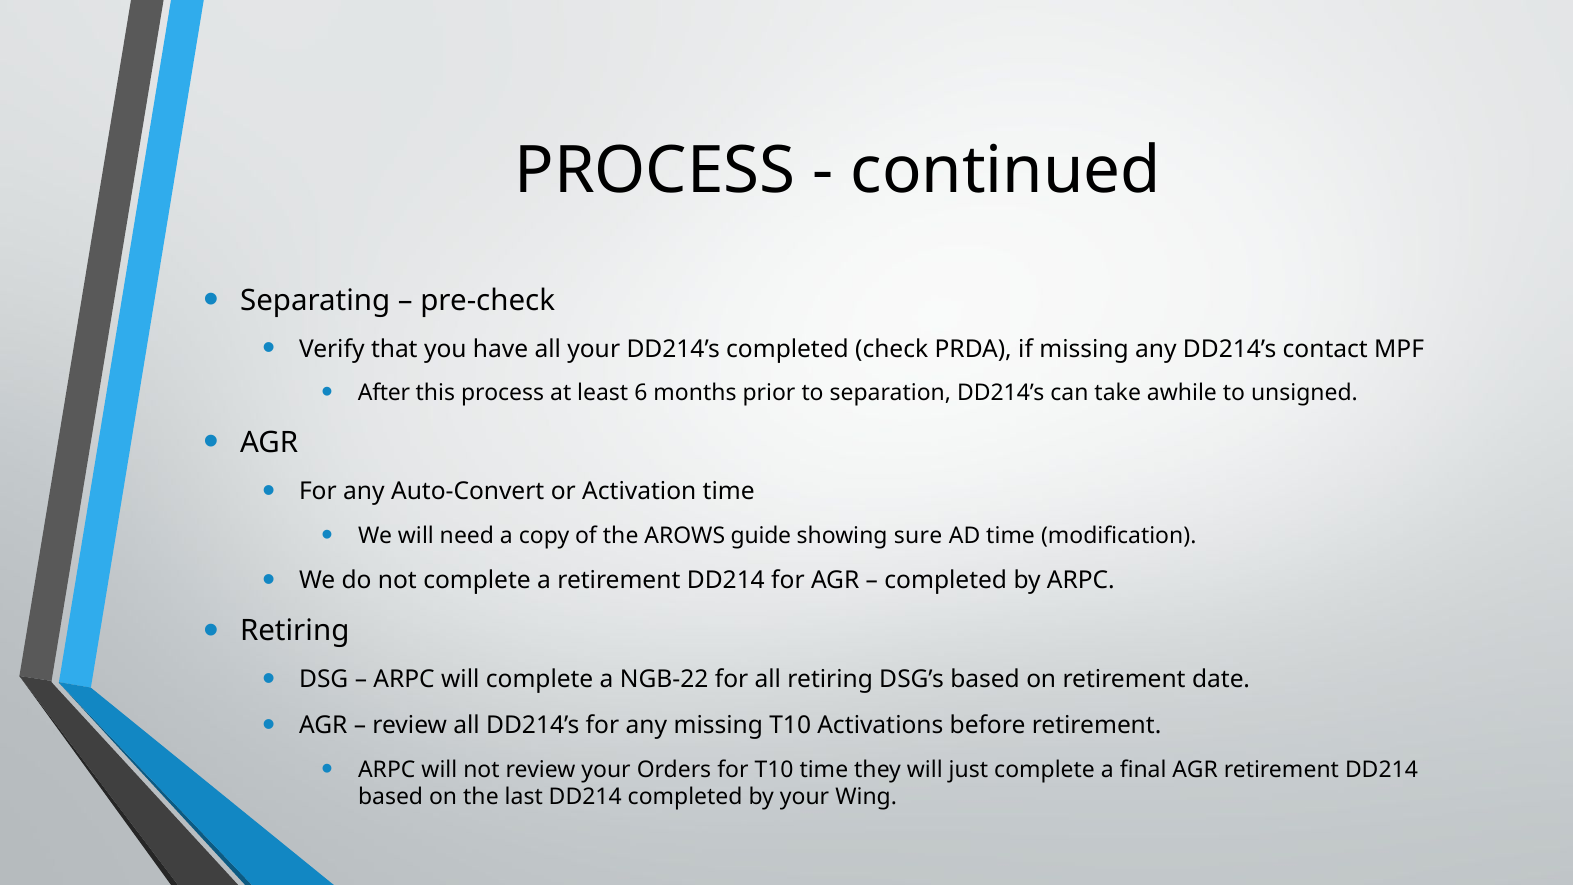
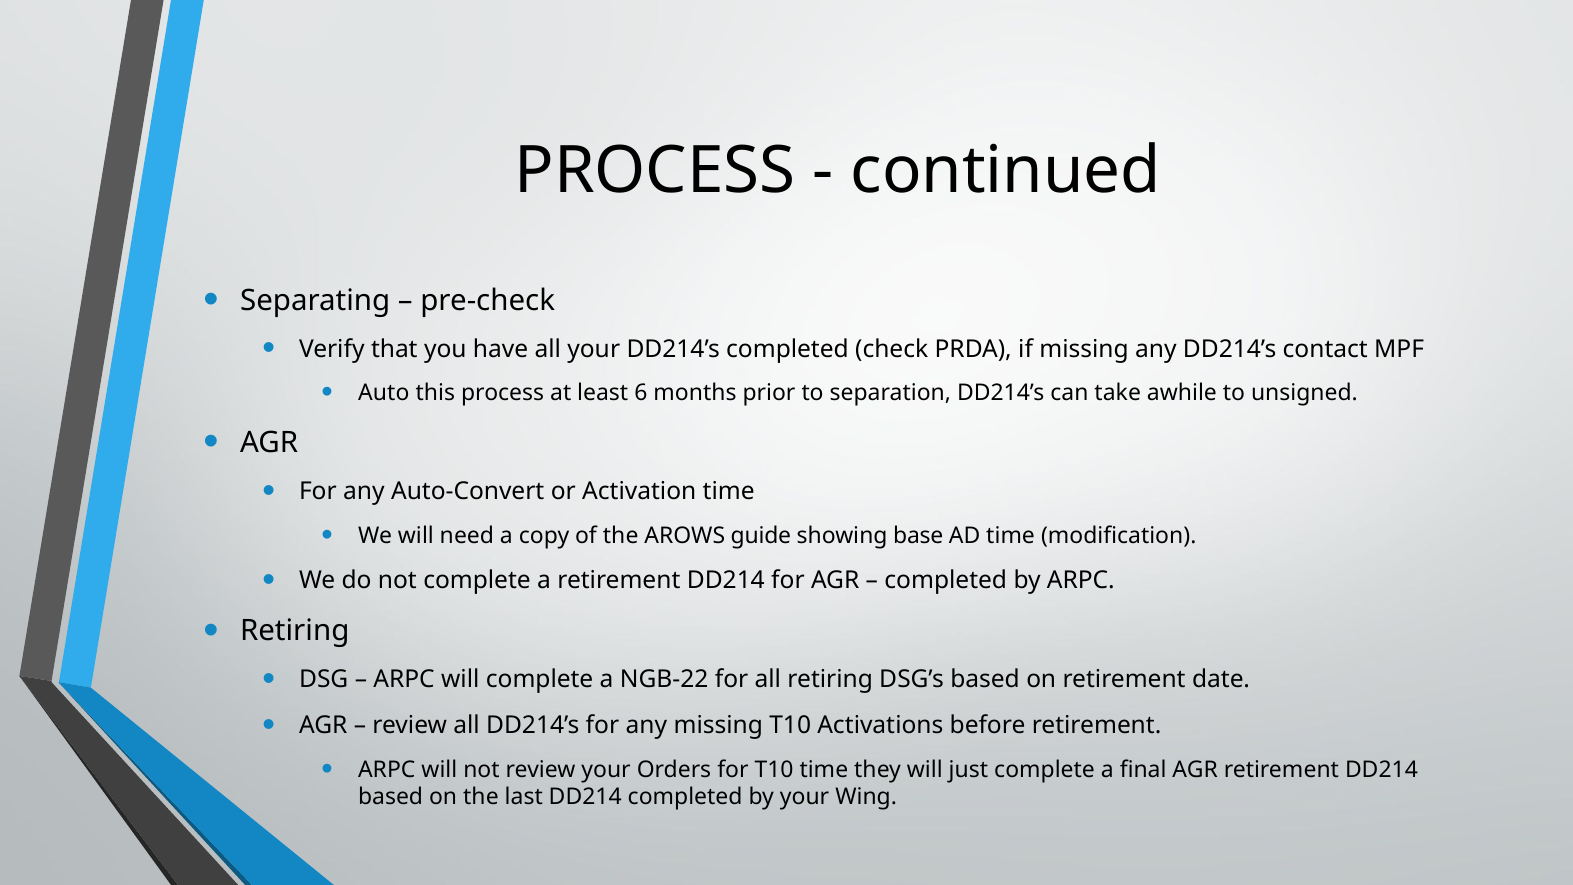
After: After -> Auto
sure: sure -> base
